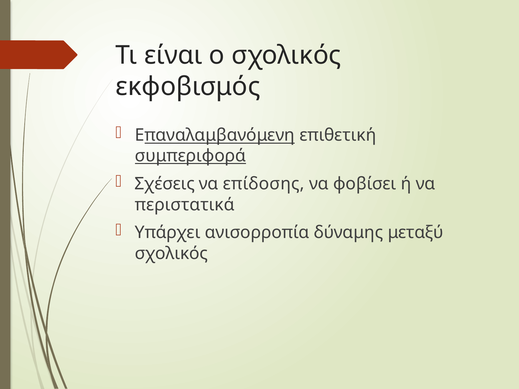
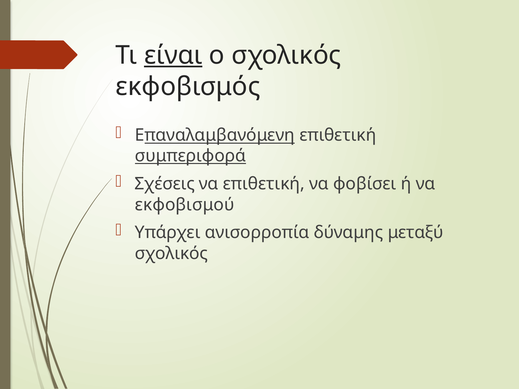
είναι underline: none -> present
να επίδοσης: επίδοσης -> επιθετική
περιστατικά: περιστατικά -> εκφοβισμού
